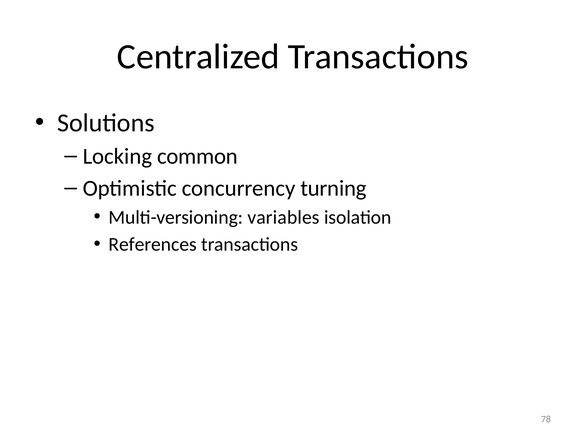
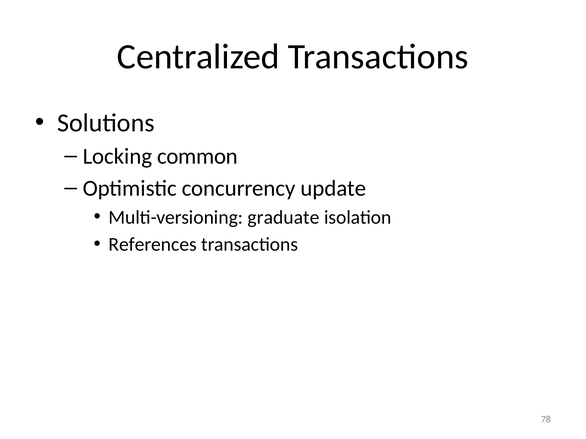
turning: turning -> update
variables: variables -> graduate
